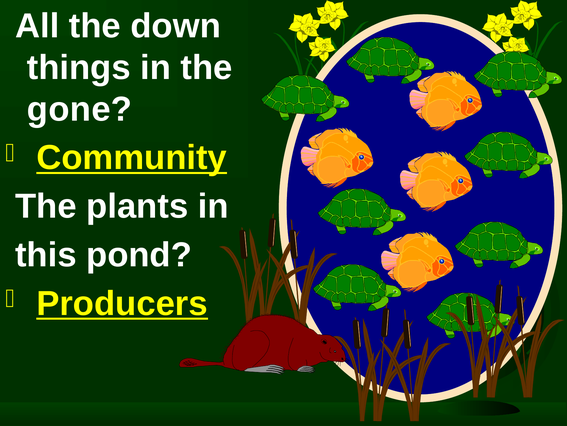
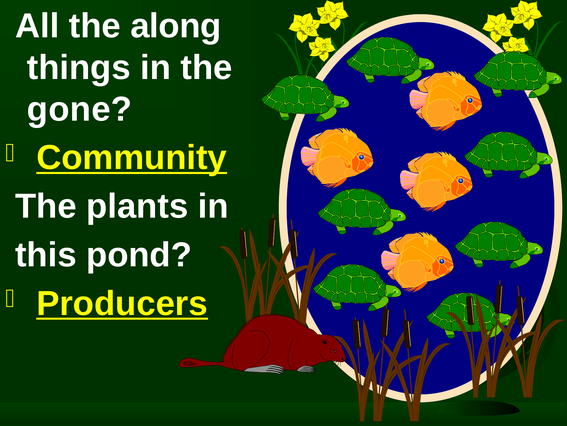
down: down -> along
